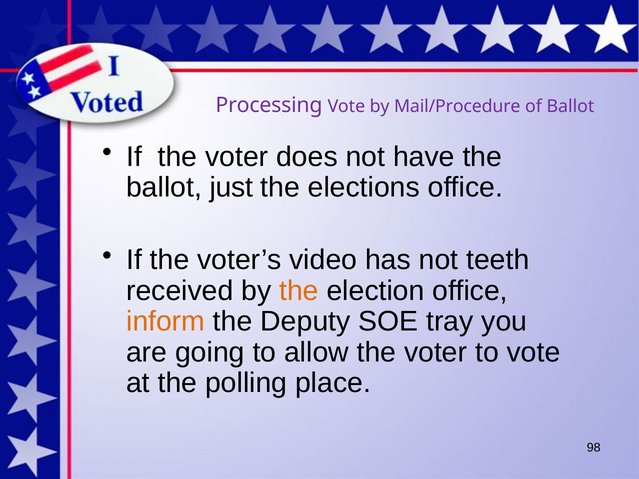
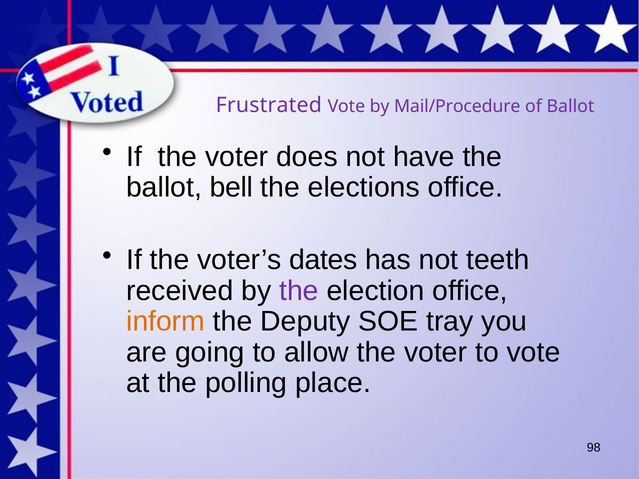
Processing: Processing -> Frustrated
just: just -> bell
video: video -> dates
the at (299, 291) colour: orange -> purple
